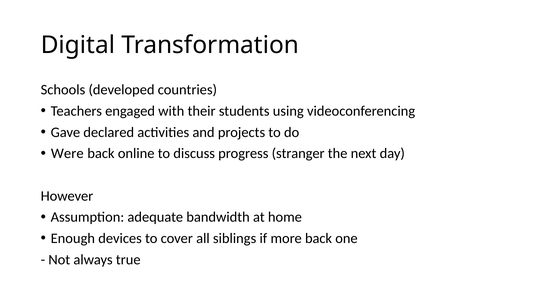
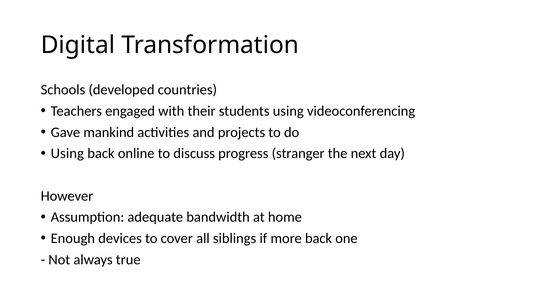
declared: declared -> mankind
Were at (67, 153): Were -> Using
